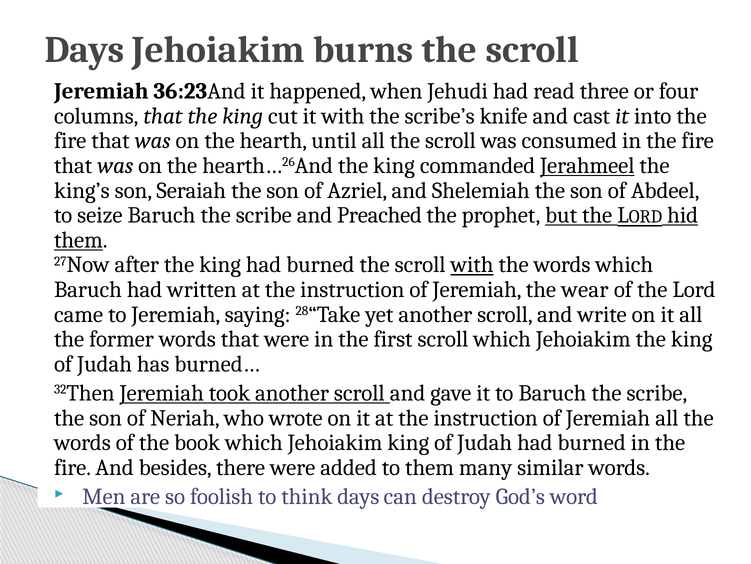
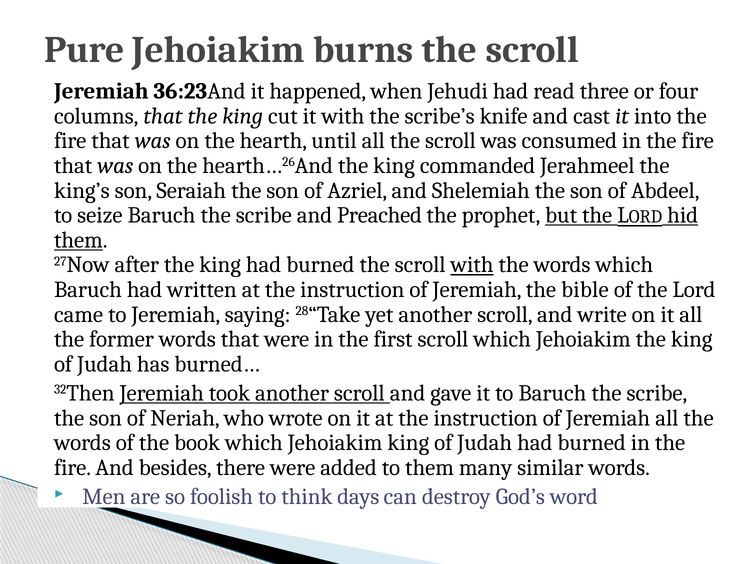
Days at (85, 50): Days -> Pure
Jerahmeel underline: present -> none
wear: wear -> bible
